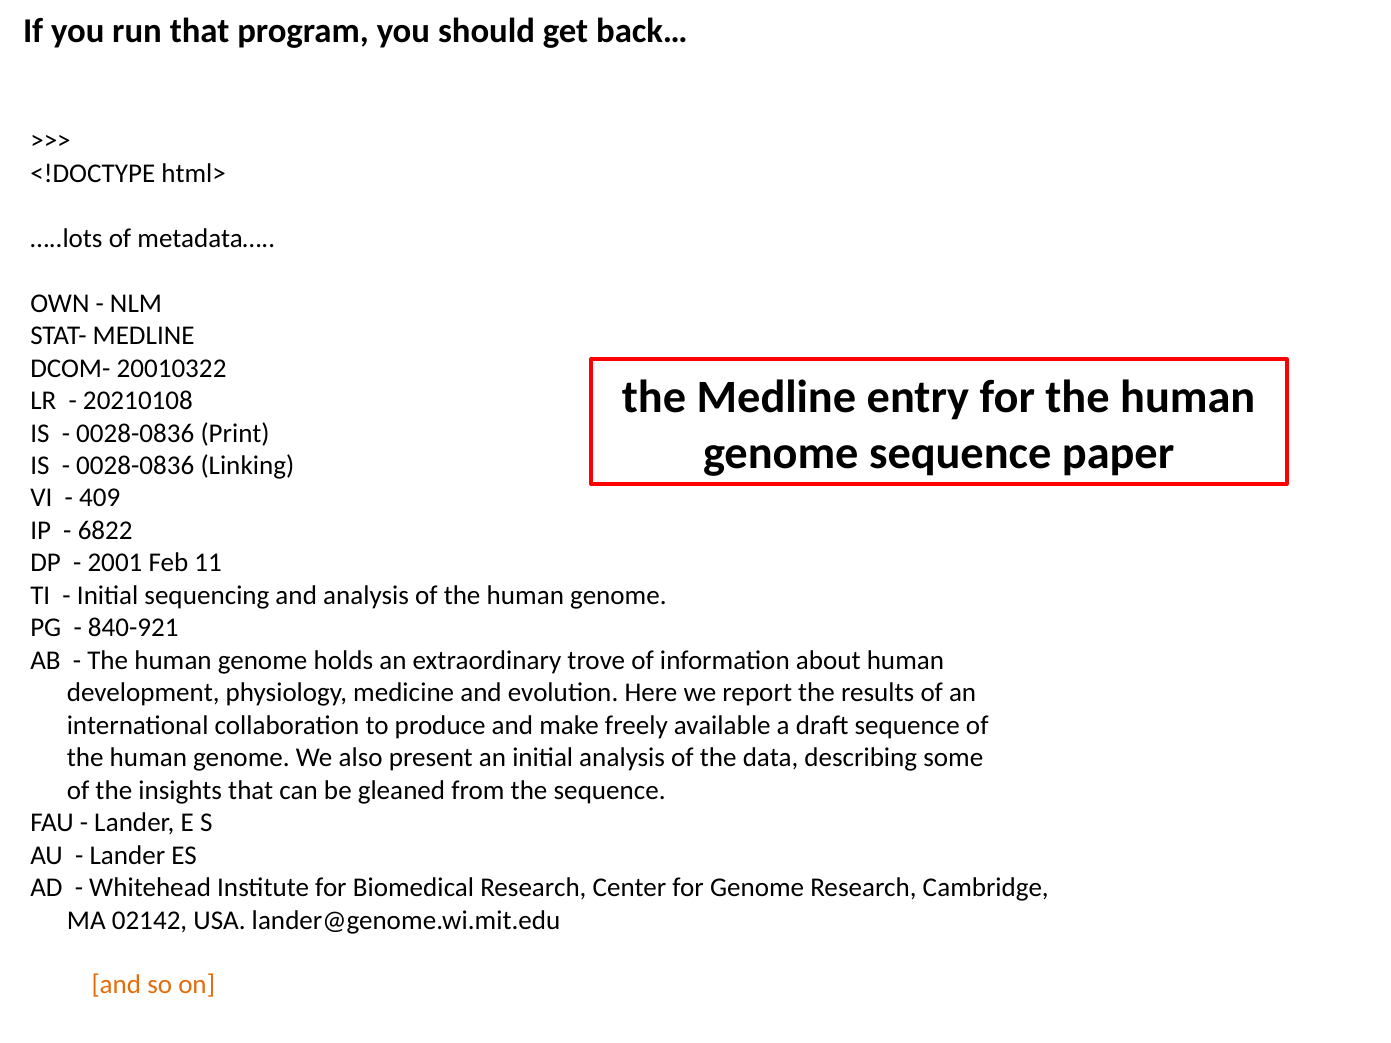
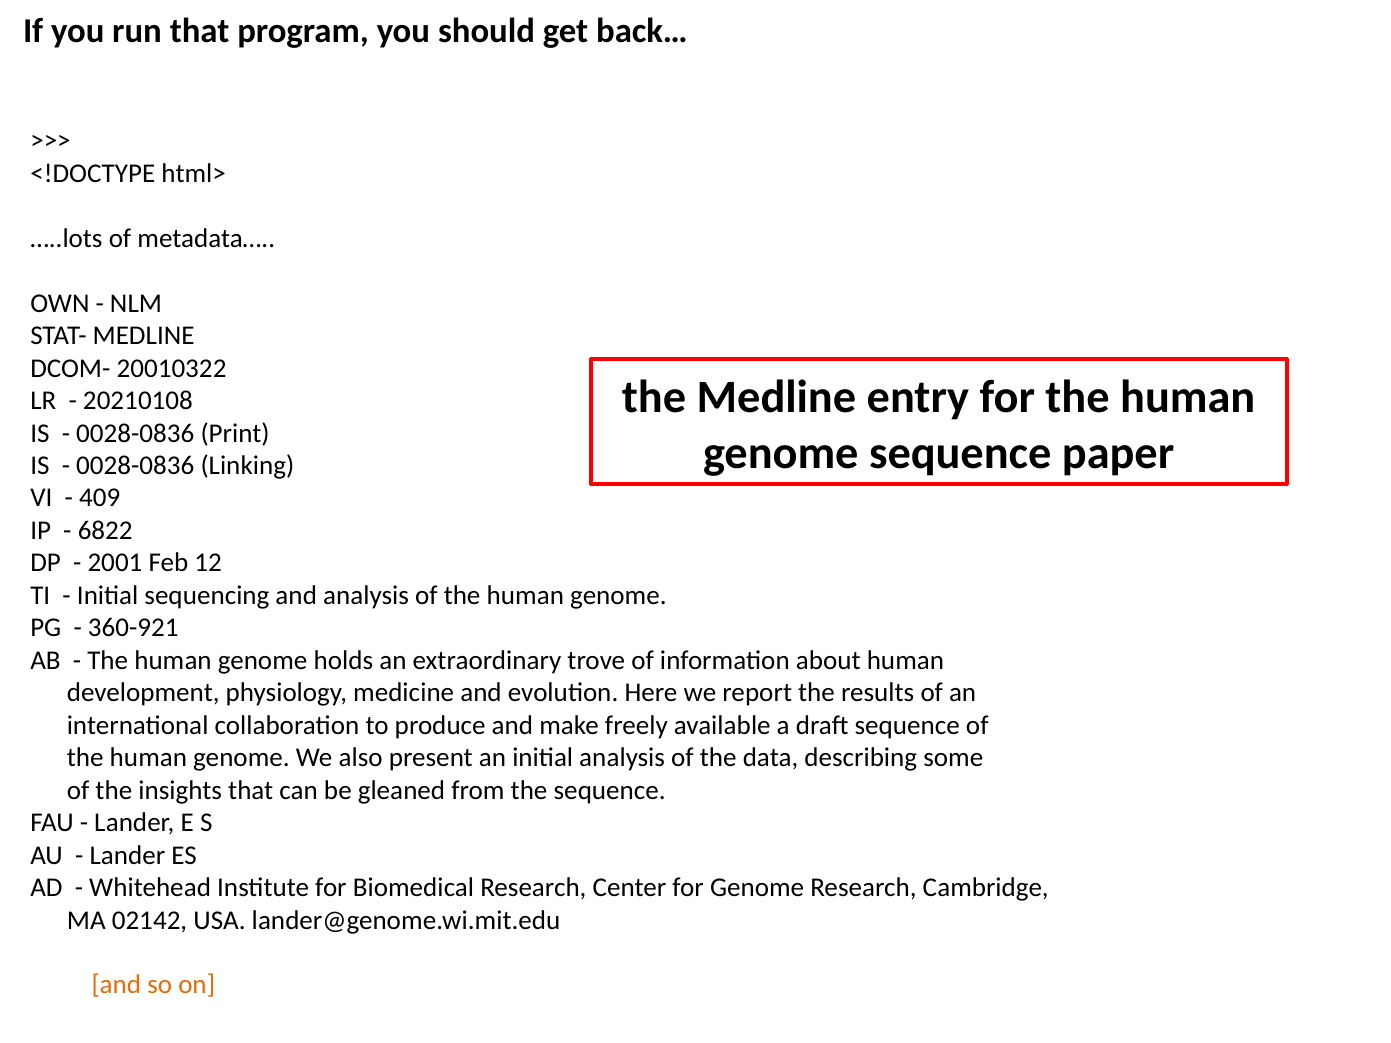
11: 11 -> 12
840-921: 840-921 -> 360-921
